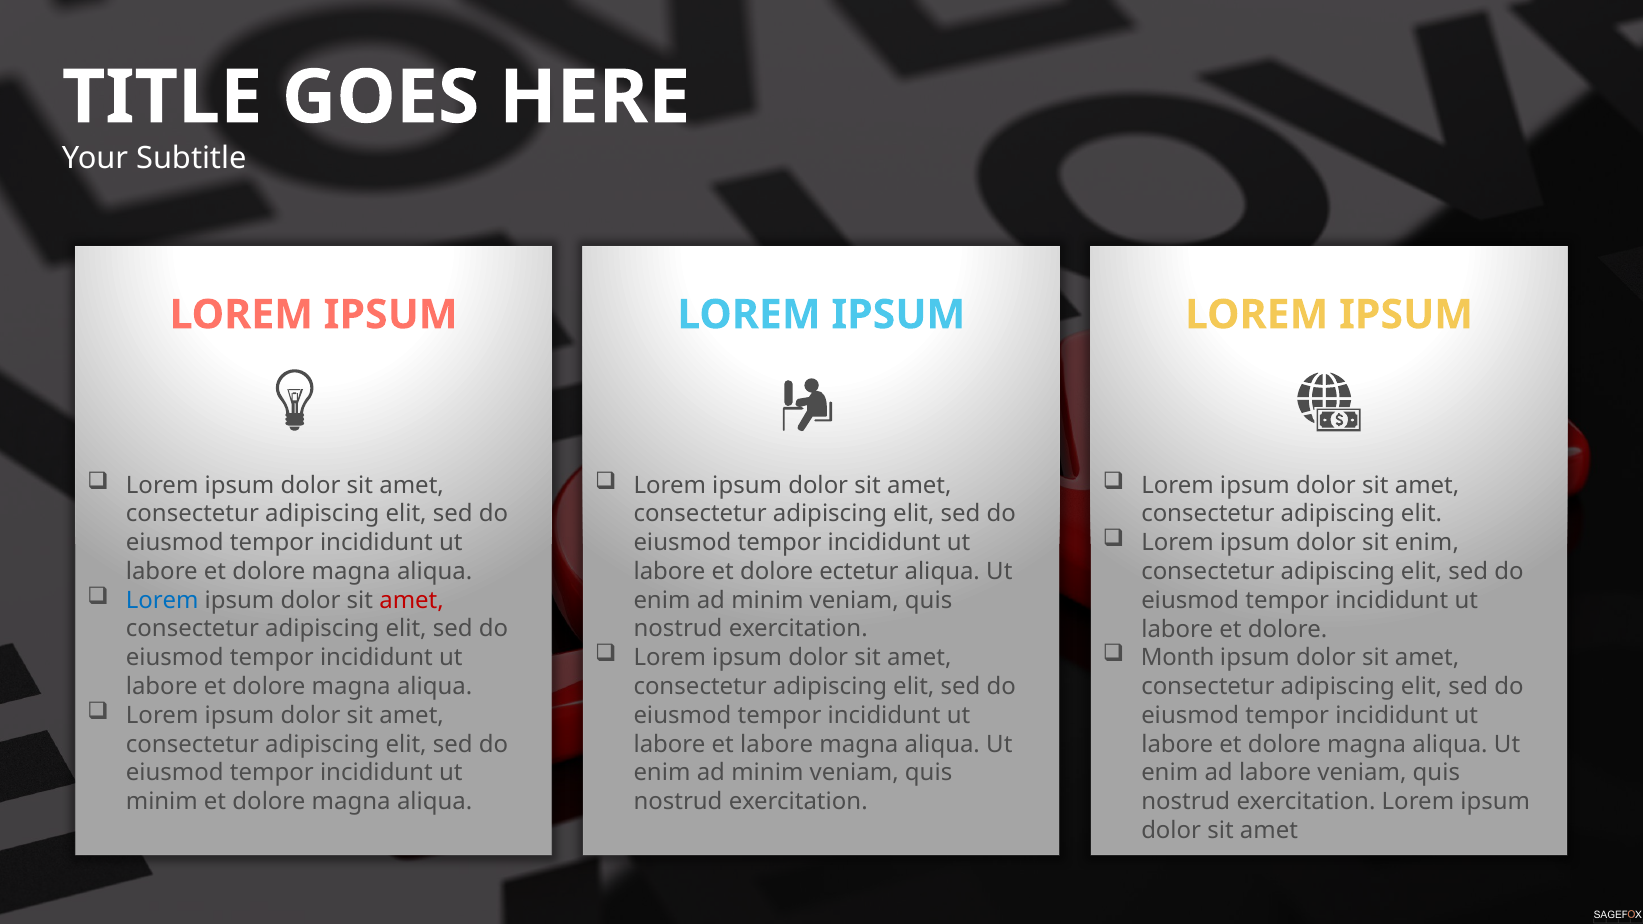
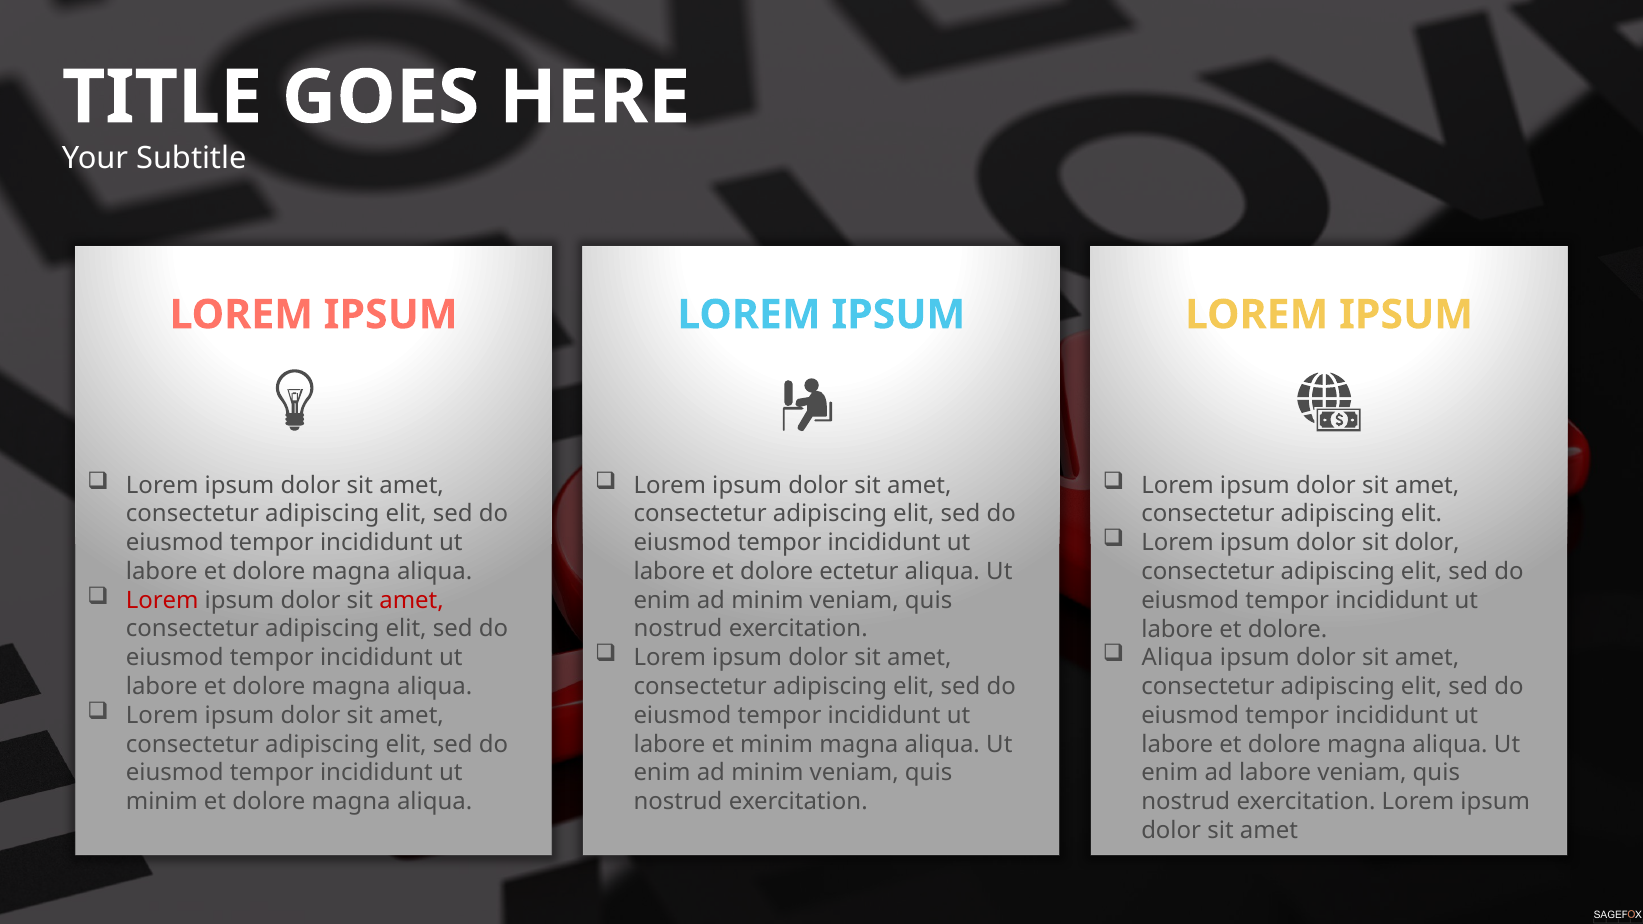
sit enim: enim -> dolor
Lorem at (162, 600) colour: blue -> red
Month at (1178, 658): Month -> Aliqua
et labore: labore -> minim
